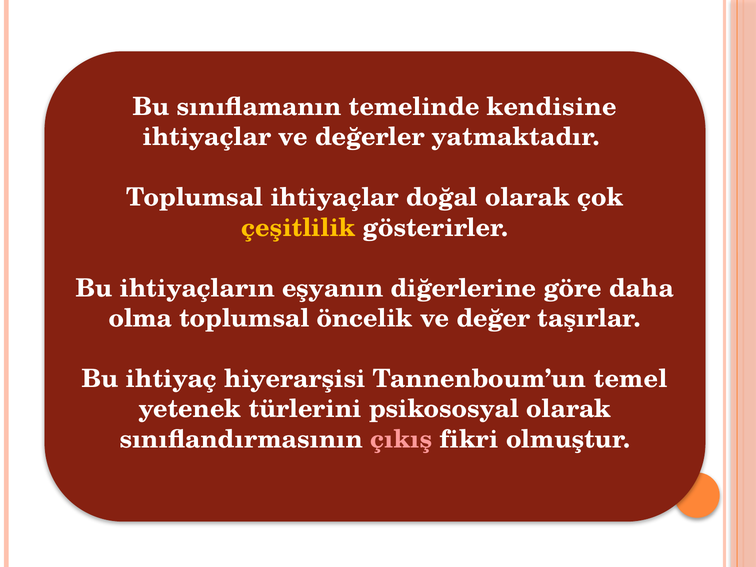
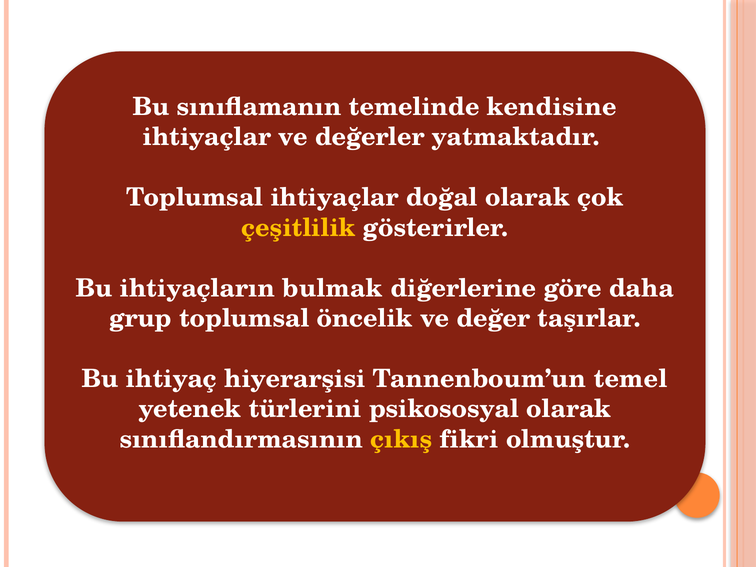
eşyanın: eşyanın -> bulmak
olma: olma -> grup
çıkış colour: pink -> yellow
